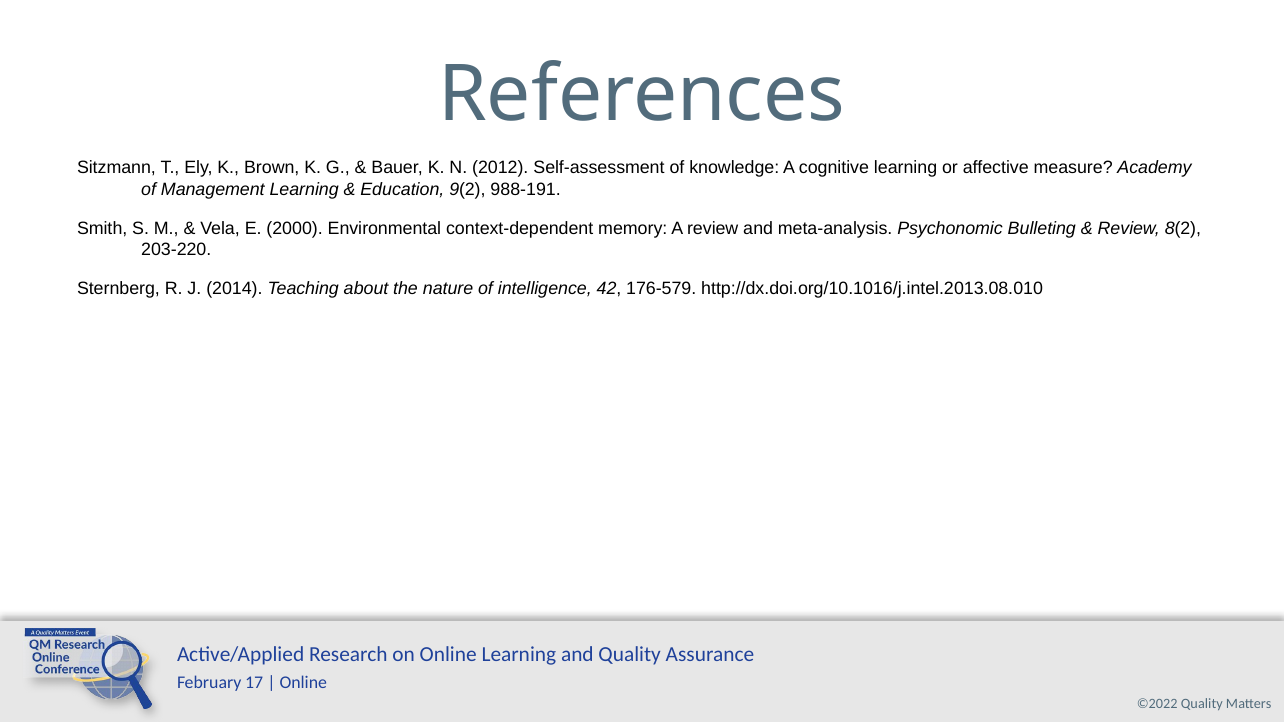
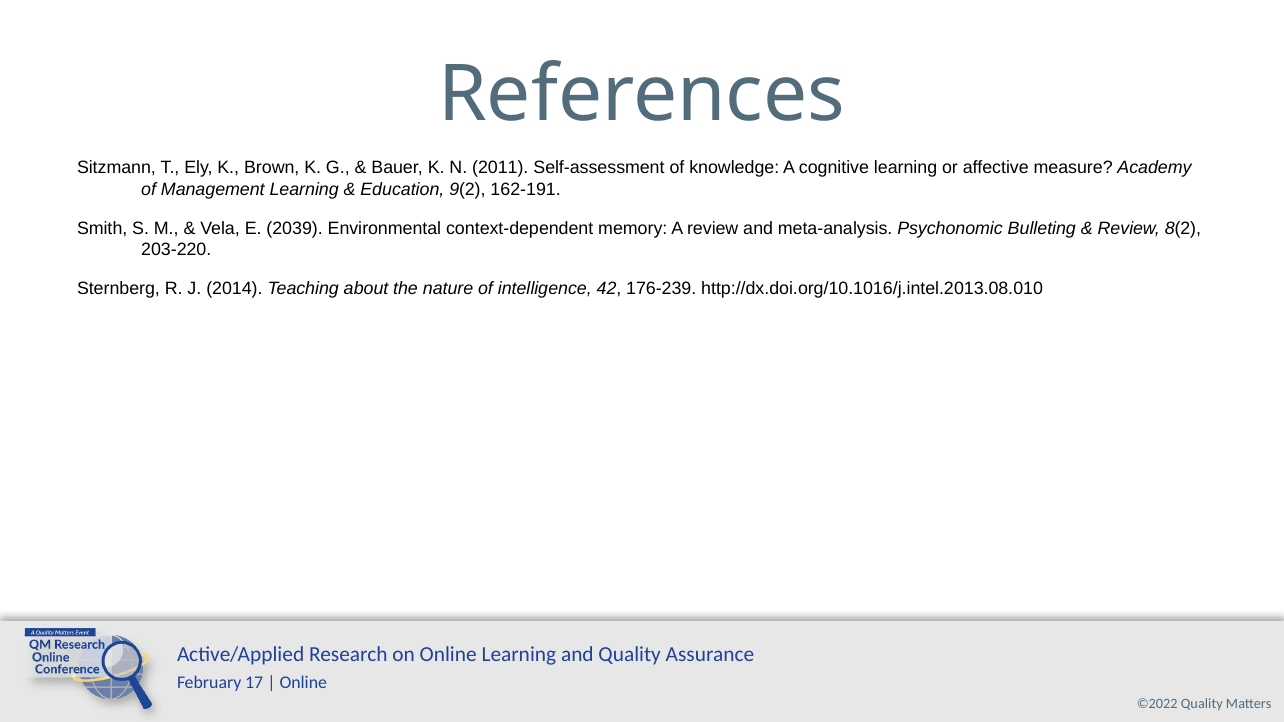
2012: 2012 -> 2011
988-191: 988-191 -> 162-191
2000: 2000 -> 2039
176-579: 176-579 -> 176-239
